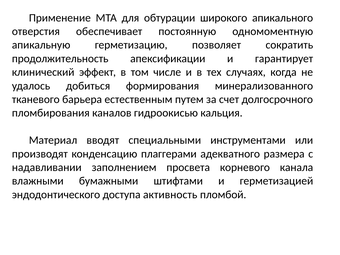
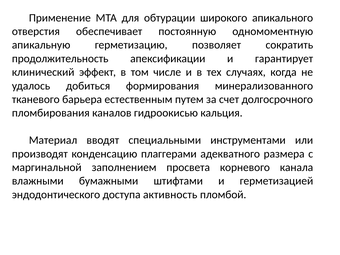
надавливании: надавливании -> маргинальной
